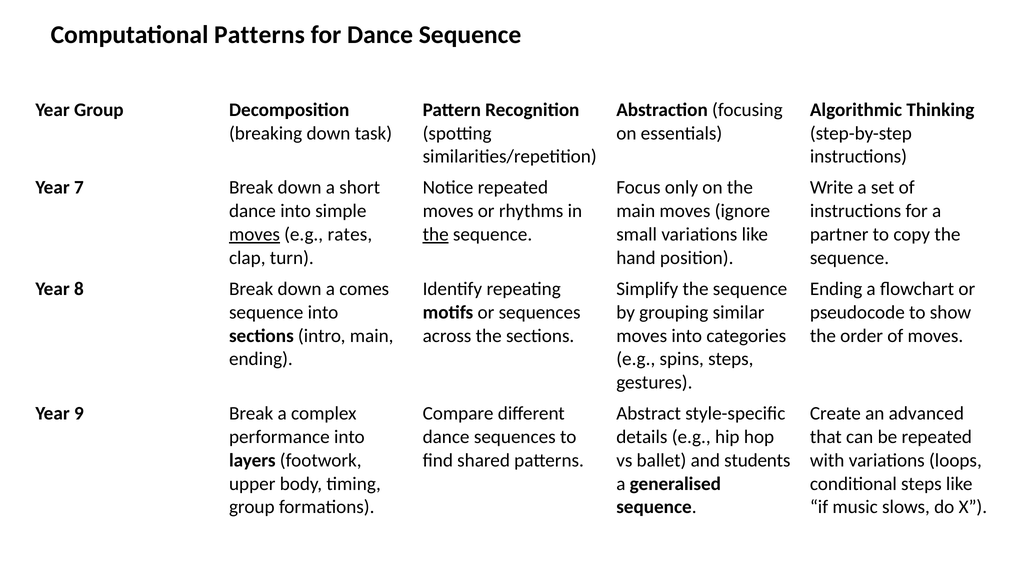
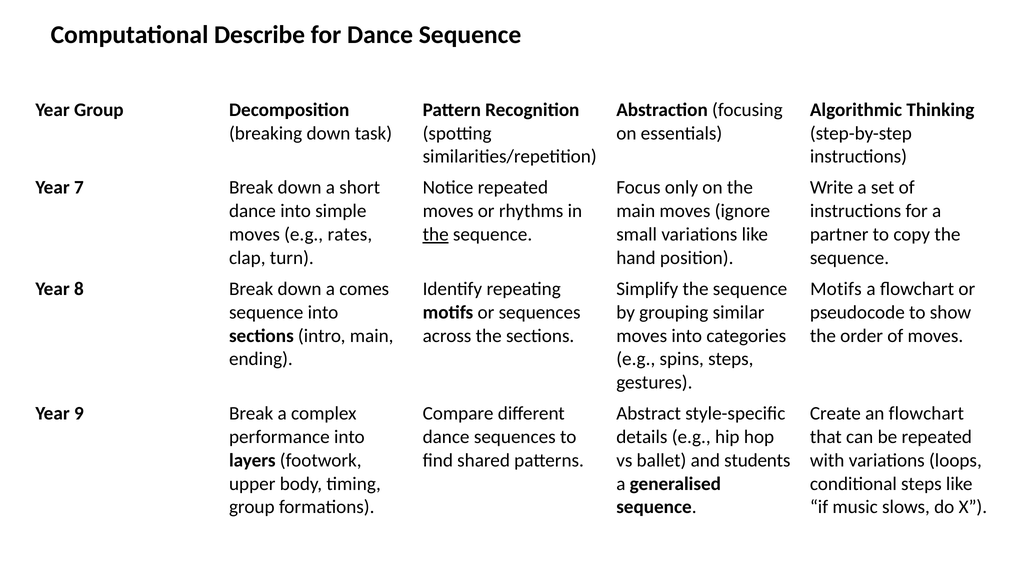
Computational Patterns: Patterns -> Describe
moves at (254, 235) underline: present -> none
Ending at (836, 289): Ending -> Motifs
an advanced: advanced -> flowchart
